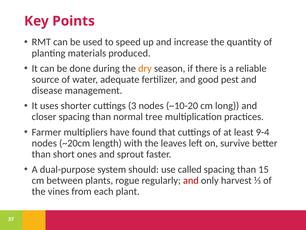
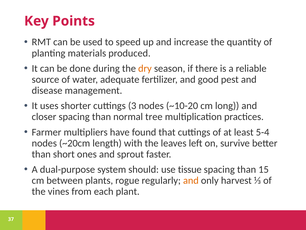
9-4: 9-4 -> 5-4
called: called -> tissue
and at (191, 180) colour: red -> orange
